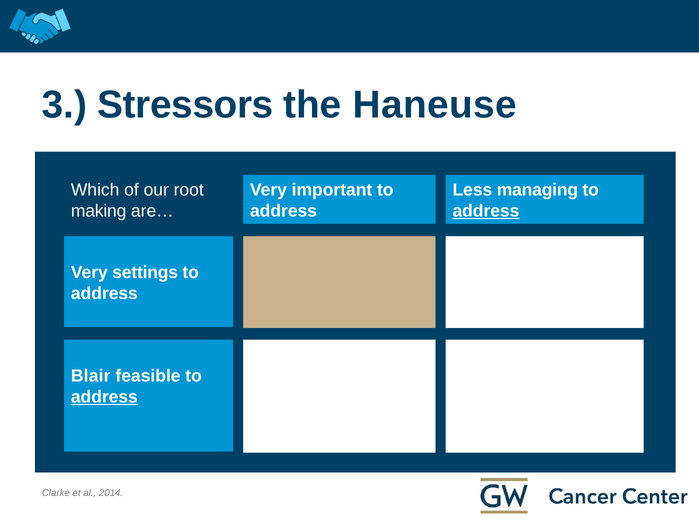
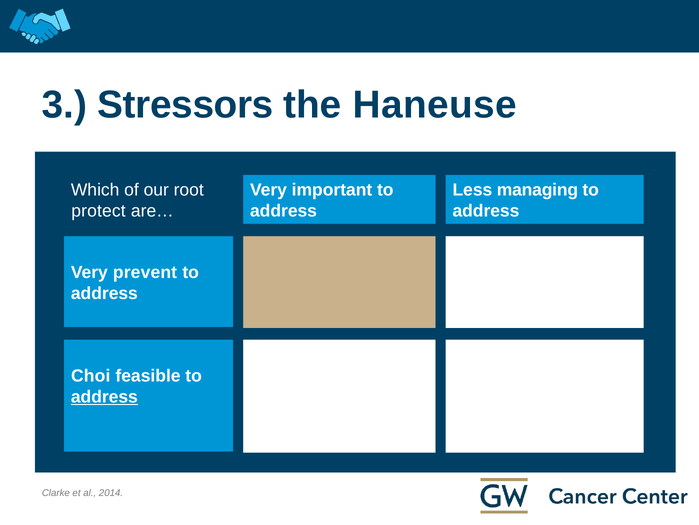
making: making -> protect
address at (486, 211) underline: present -> none
settings: settings -> prevent
Blair: Blair -> Choi
